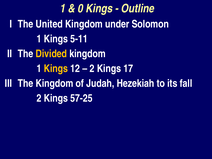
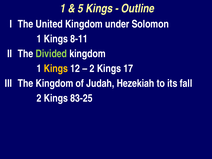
0: 0 -> 5
5-11: 5-11 -> 8-11
Divided colour: yellow -> light green
57-25: 57-25 -> 83-25
